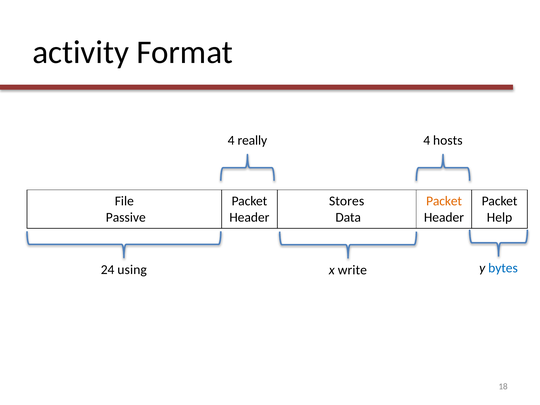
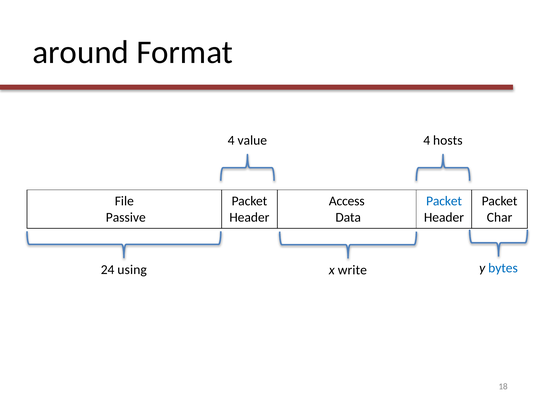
activity: activity -> around
really: really -> value
Stores: Stores -> Access
Packet at (444, 201) colour: orange -> blue
Help: Help -> Char
